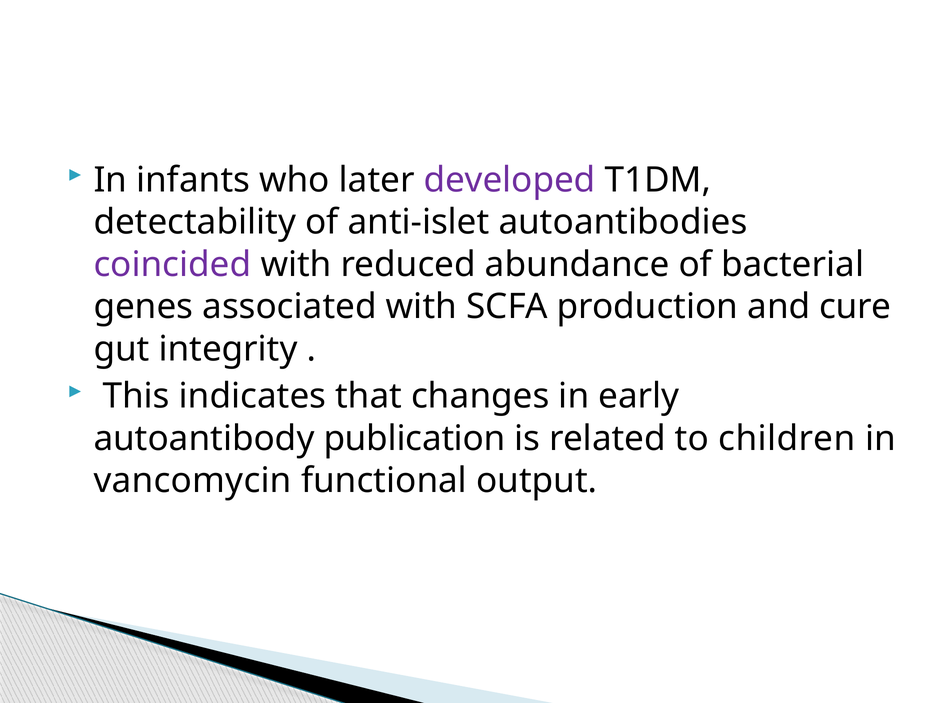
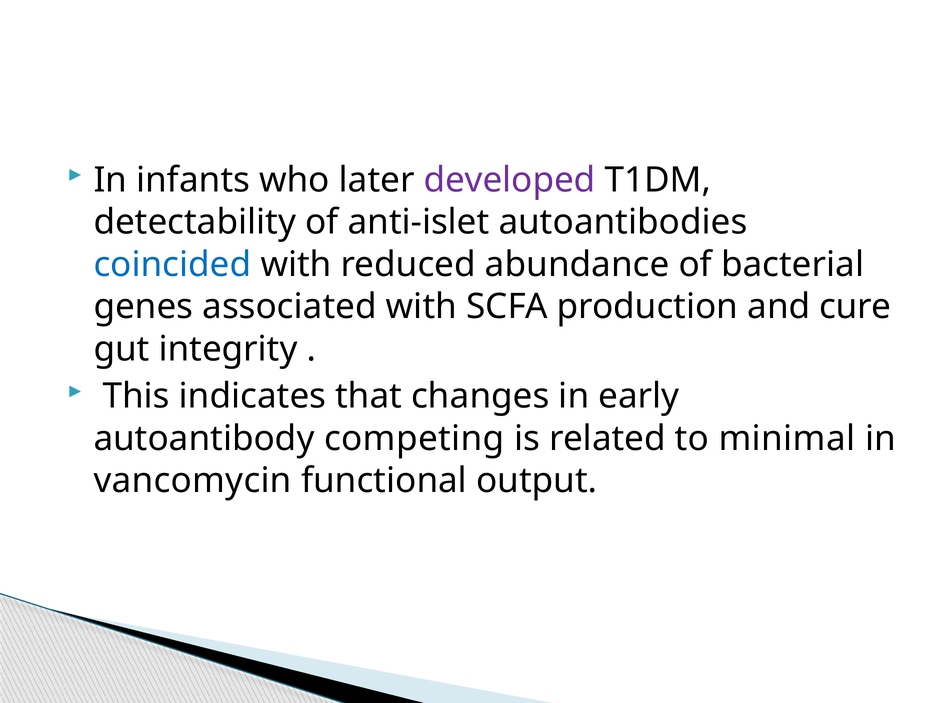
coincided colour: purple -> blue
publication: publication -> competing
children: children -> minimal
